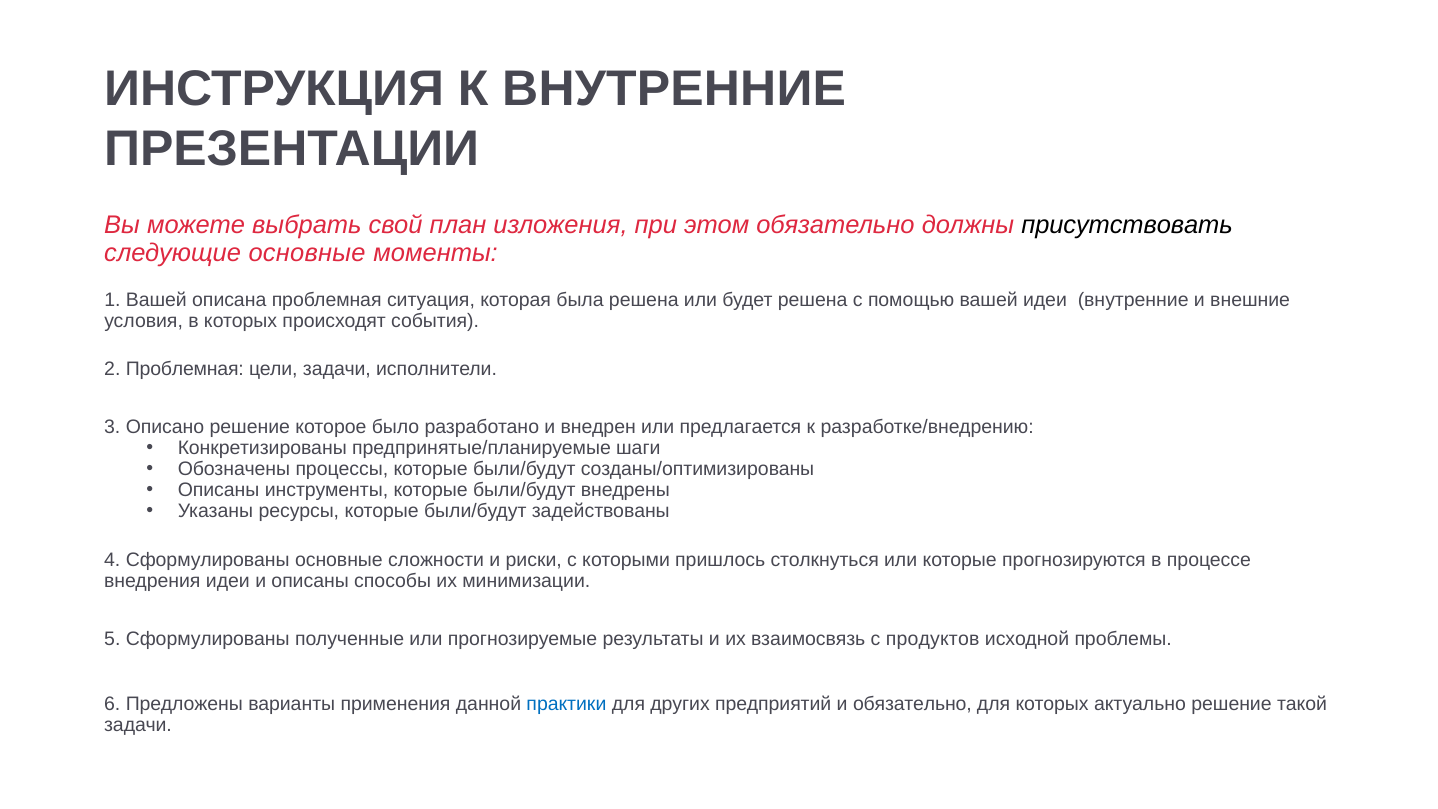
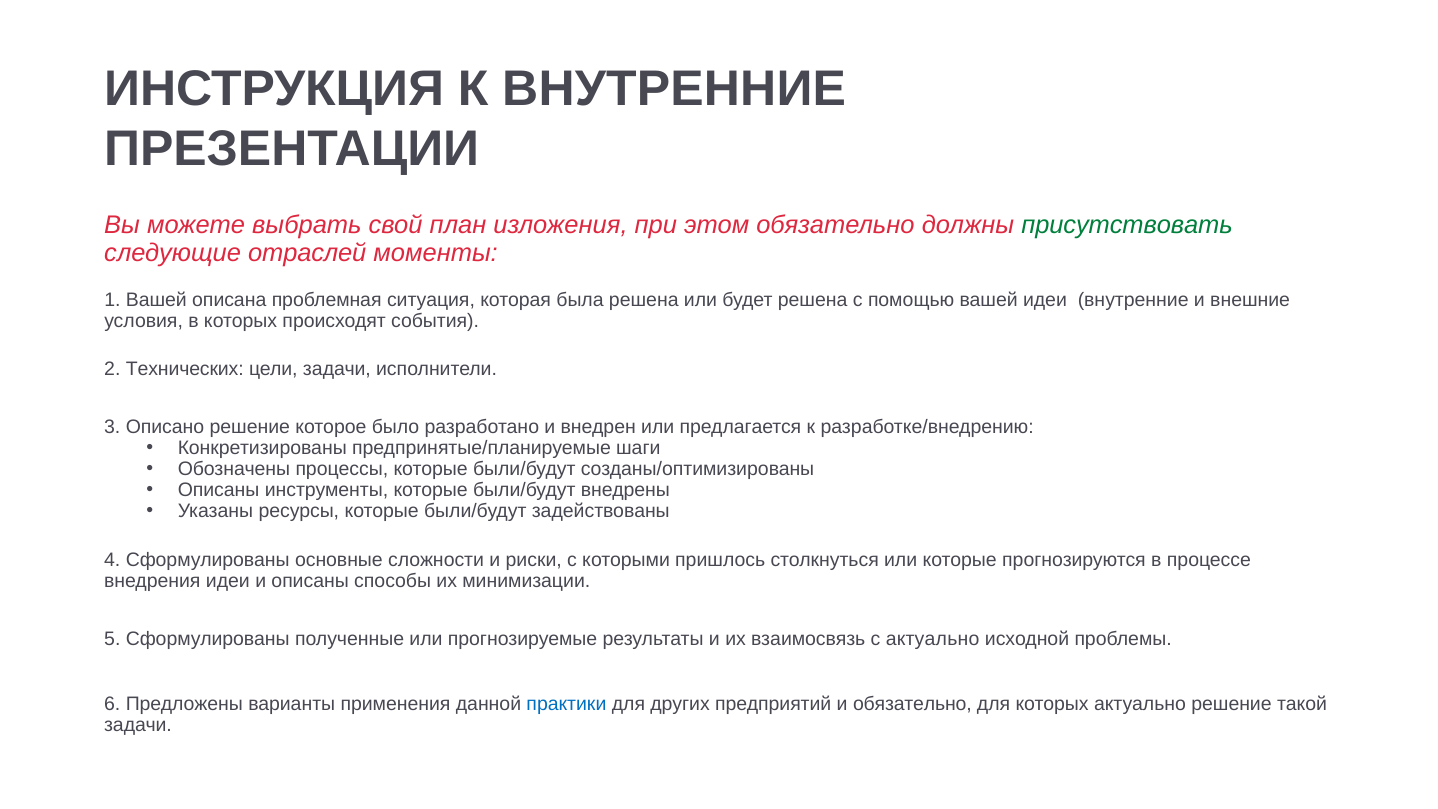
присутствовать colour: black -> green
следующие основные: основные -> отраслей
2 Проблемная: Проблемная -> Технических
с продуктов: продуктов -> актуально
